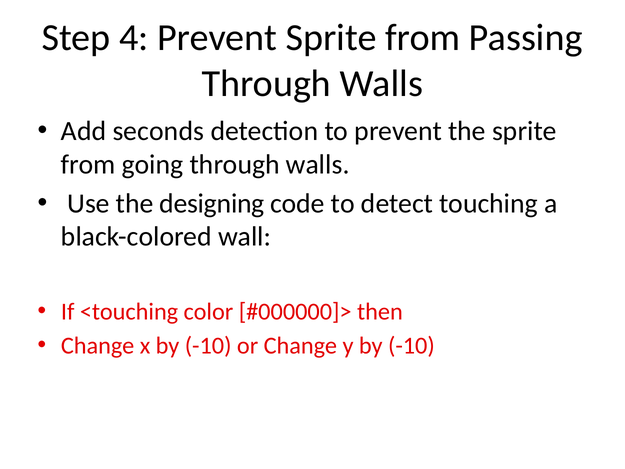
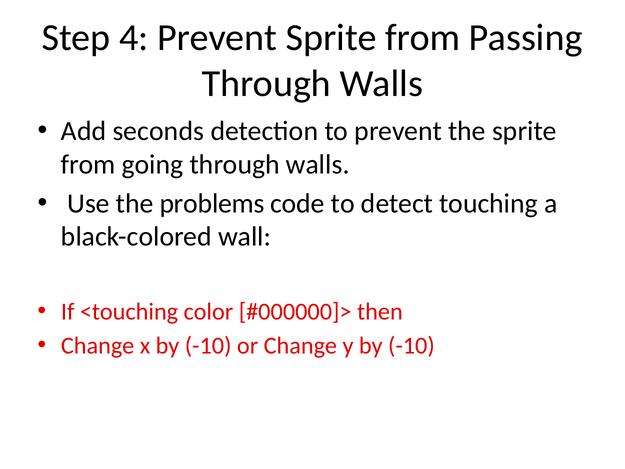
designing: designing -> problems
